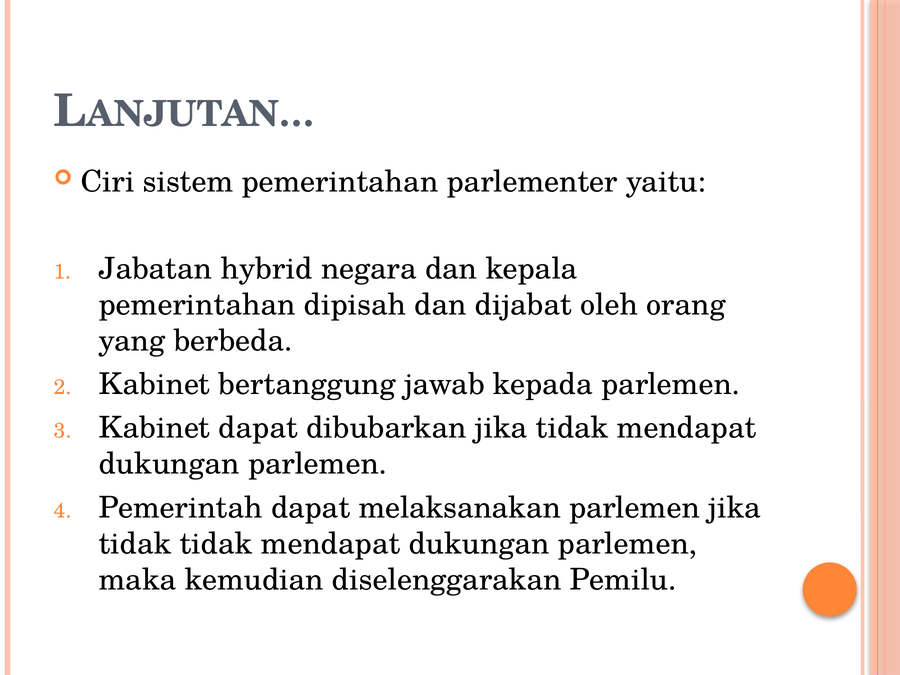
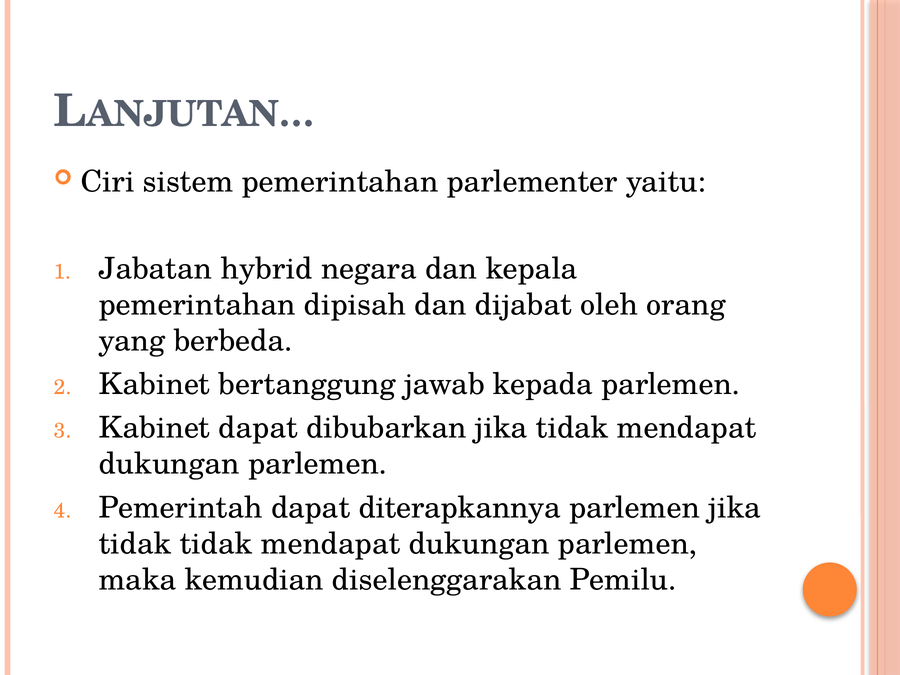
melaksanakan: melaksanakan -> diterapkannya
